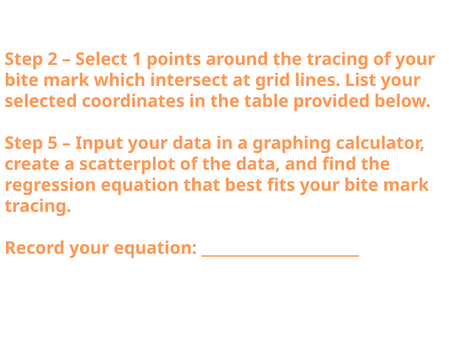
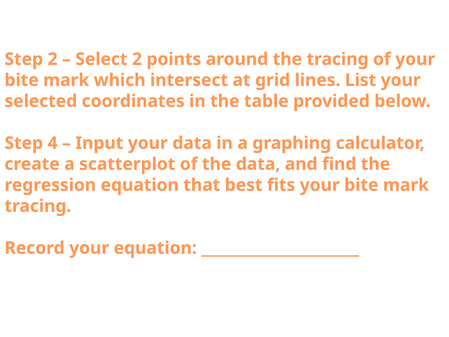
Select 1: 1 -> 2
5: 5 -> 4
